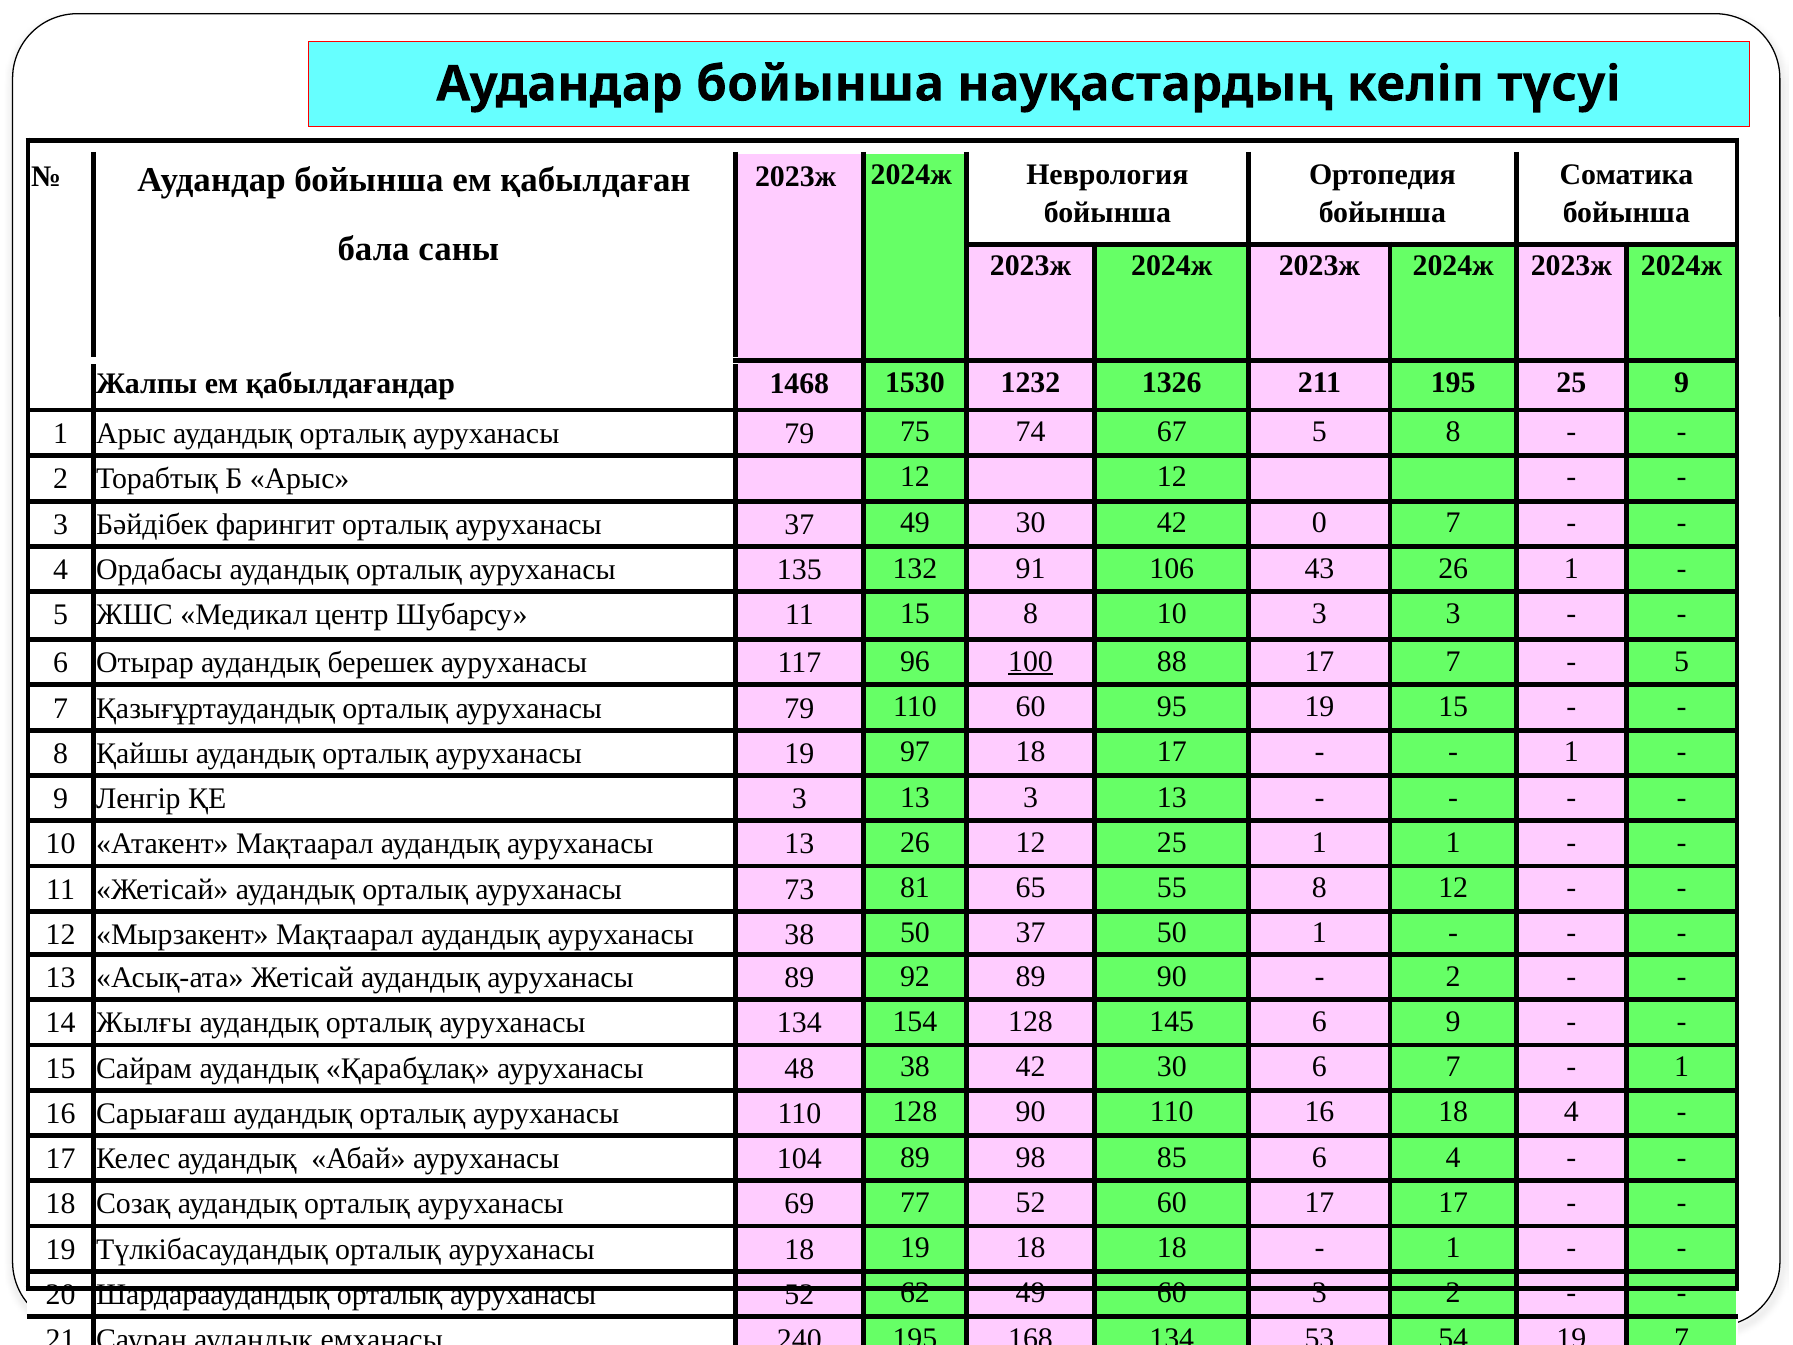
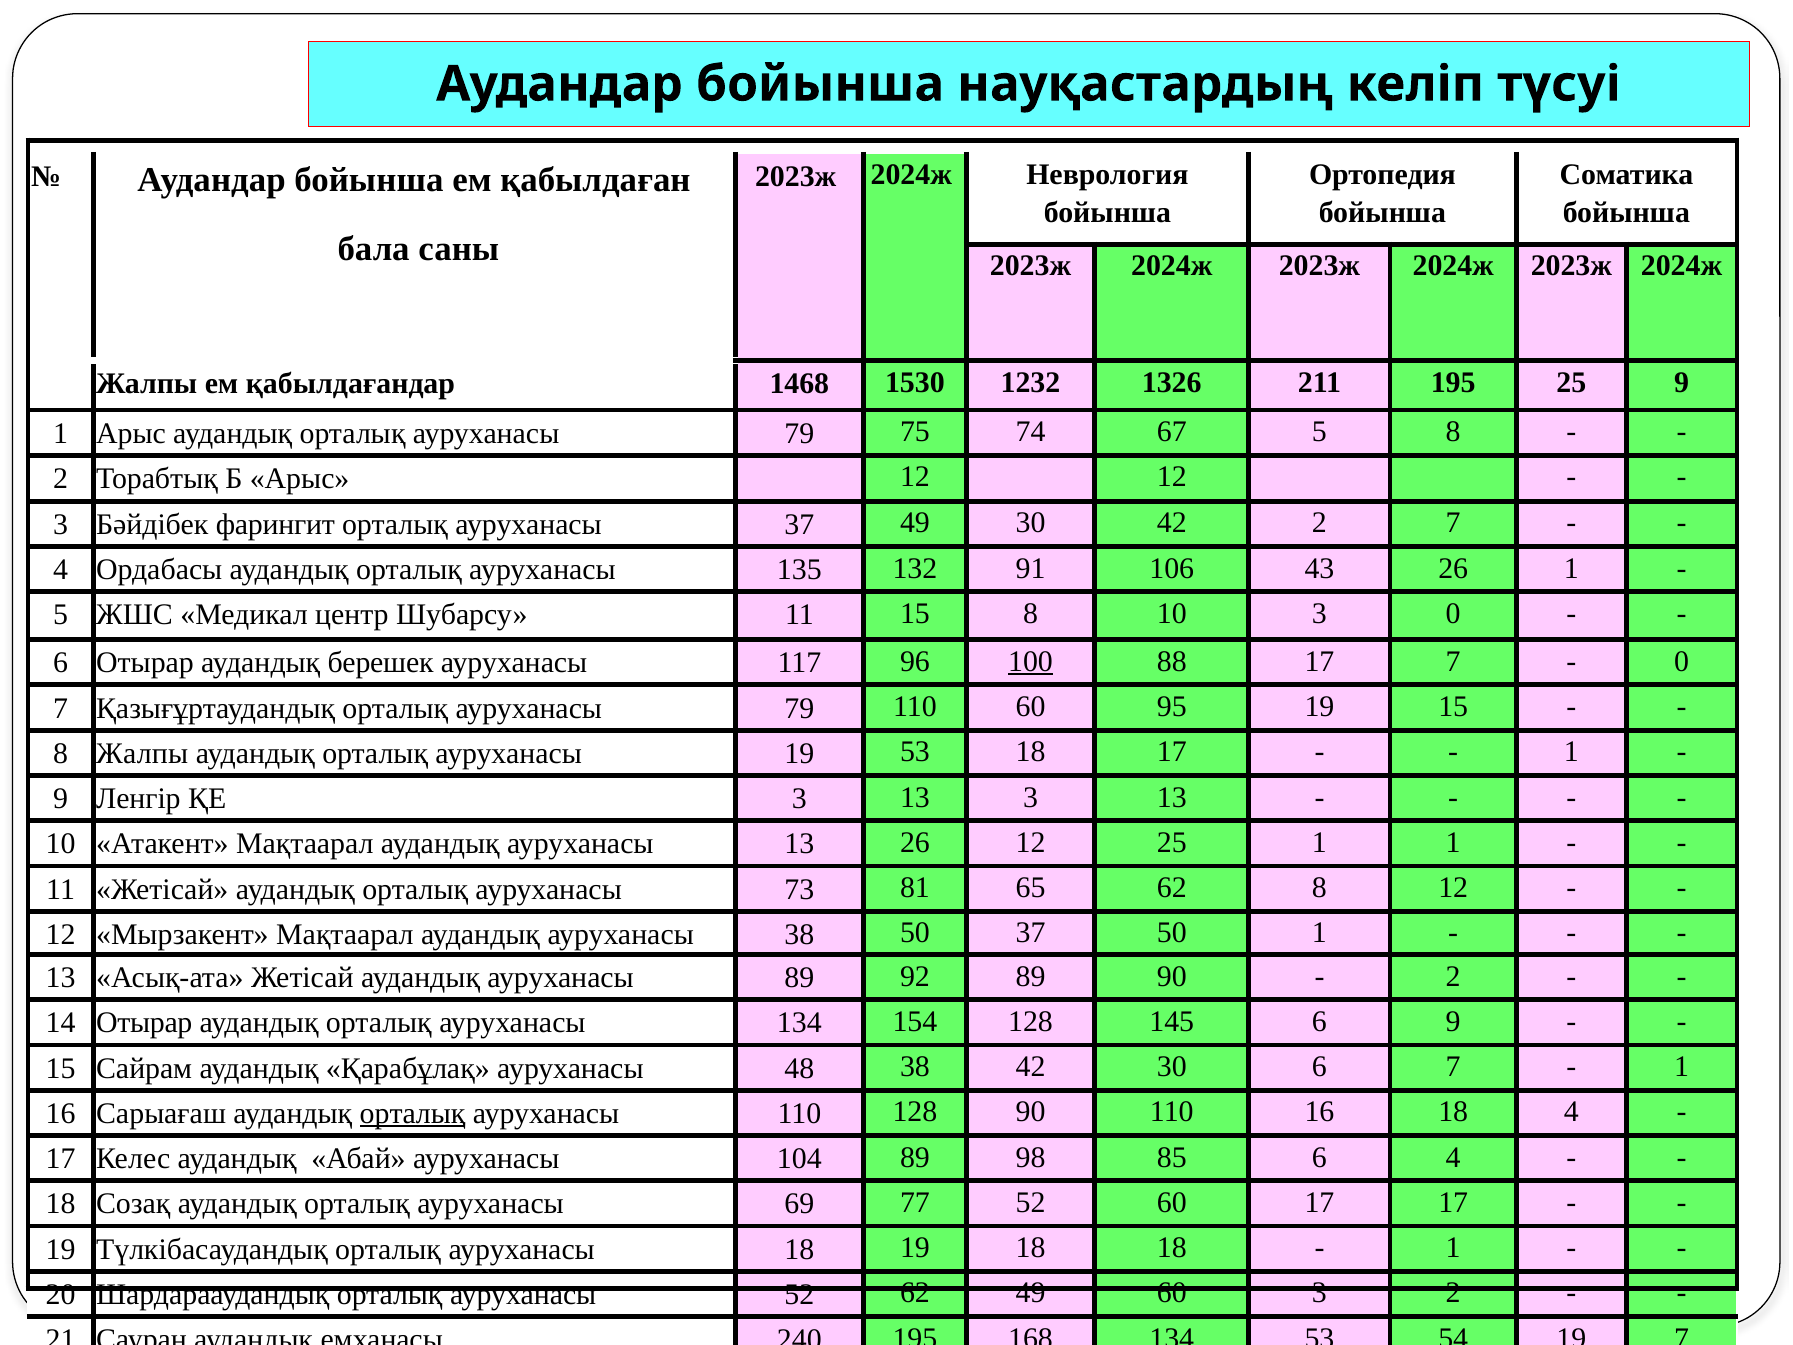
42 0: 0 -> 2
3 3: 3 -> 0
5 at (1682, 661): 5 -> 0
8 Қайшы: Қайшы -> Жалпы
19 97: 97 -> 53
65 55: 55 -> 62
14 Жылғы: Жылғы -> Отырар
орталық at (413, 1113) underline: none -> present
